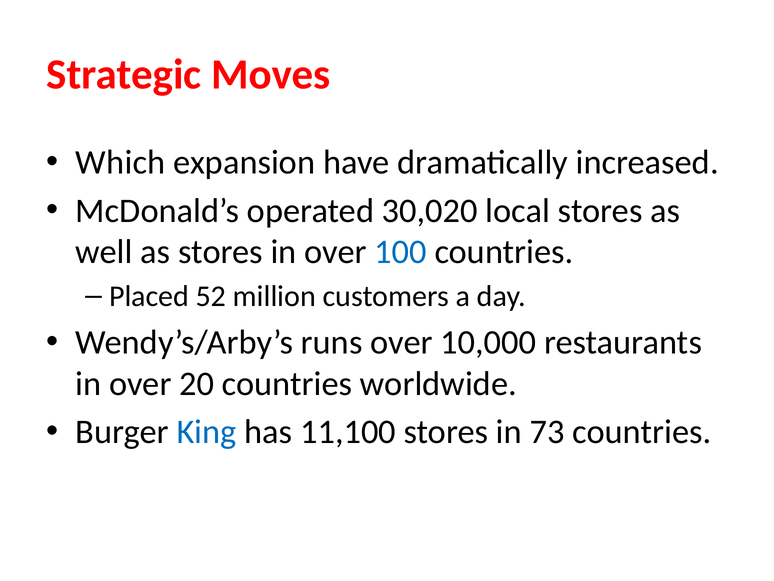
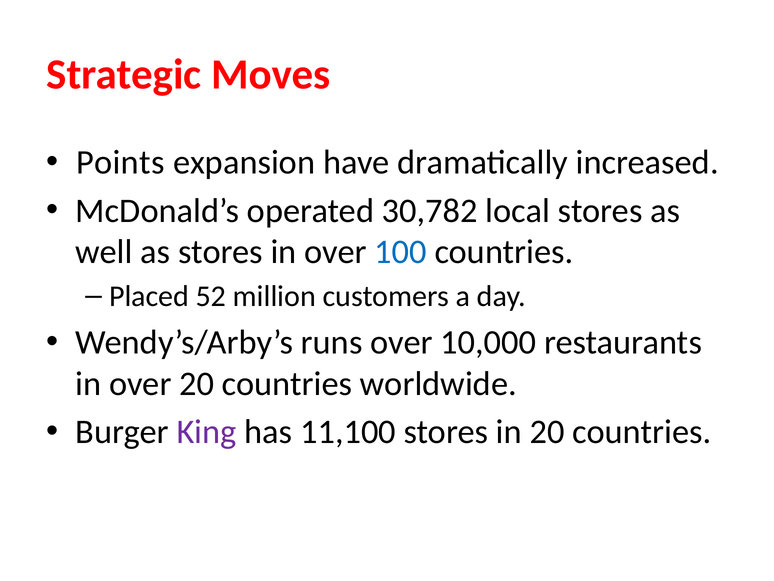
Which: Which -> Points
30,020: 30,020 -> 30,782
King colour: blue -> purple
in 73: 73 -> 20
